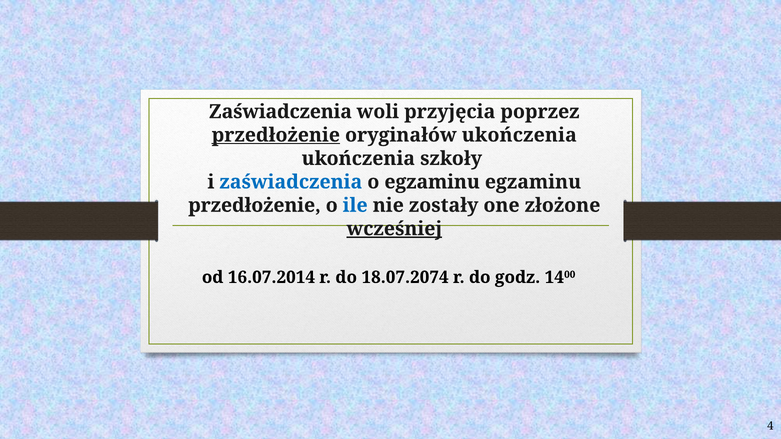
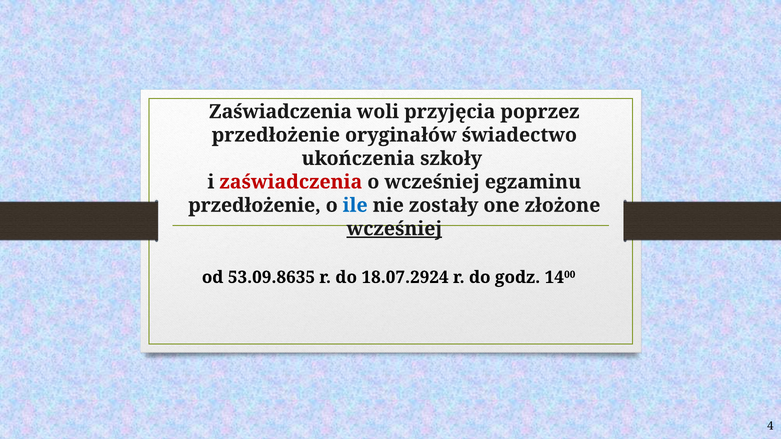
przedłożenie at (276, 135) underline: present -> none
oryginałów ukończenia: ukończenia -> świadectwo
zaświadczenia at (291, 182) colour: blue -> red
o egzaminu: egzaminu -> wcześniej
16.07.2014: 16.07.2014 -> 53.09.8635
18.07.2074: 18.07.2074 -> 18.07.2924
